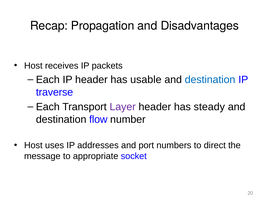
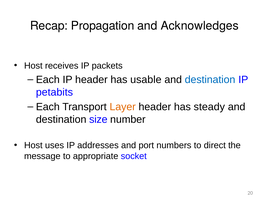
Disadvantages: Disadvantages -> Acknowledges
traverse: traverse -> petabits
Layer colour: purple -> orange
flow: flow -> size
